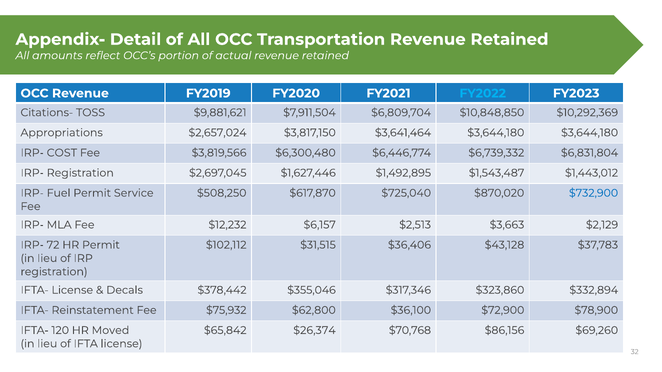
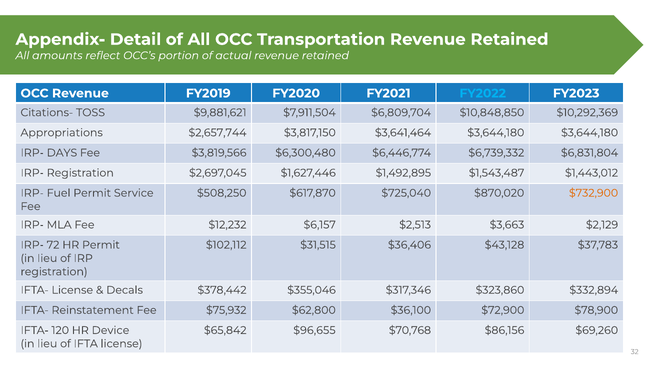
$2,657,024: $2,657,024 -> $2,657,744
COST: COST -> DAYS
$732,900 colour: blue -> orange
Moved: Moved -> Device
$26,374: $26,374 -> $96,655
